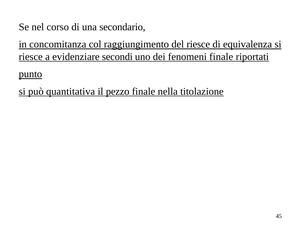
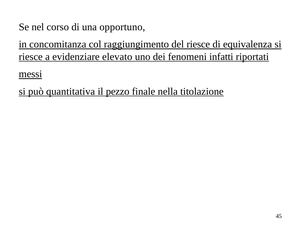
secondario: secondario -> opportuno
secondi: secondi -> elevato
fenomeni finale: finale -> infatti
punto: punto -> messi
